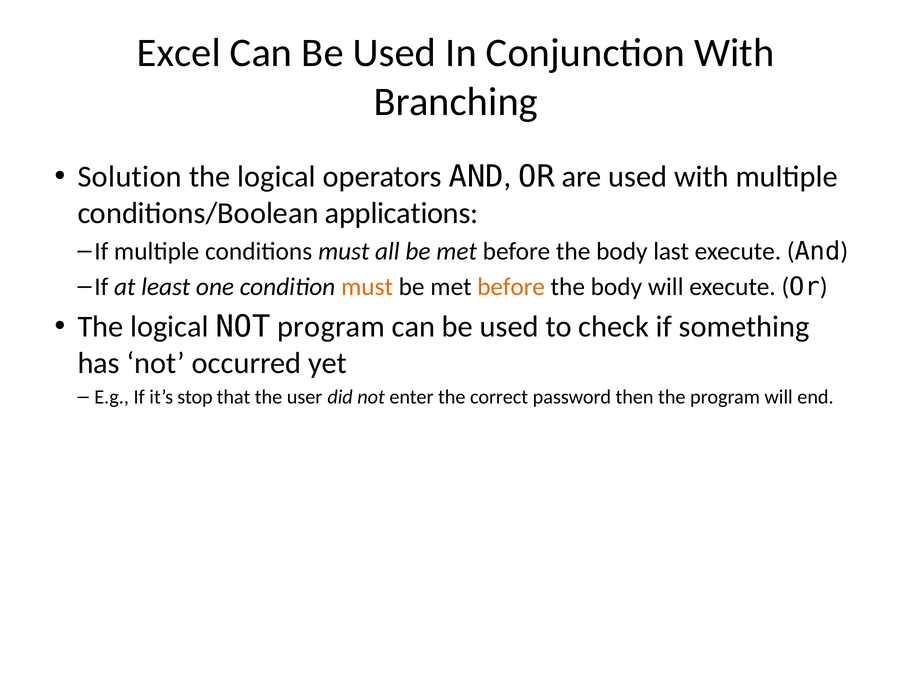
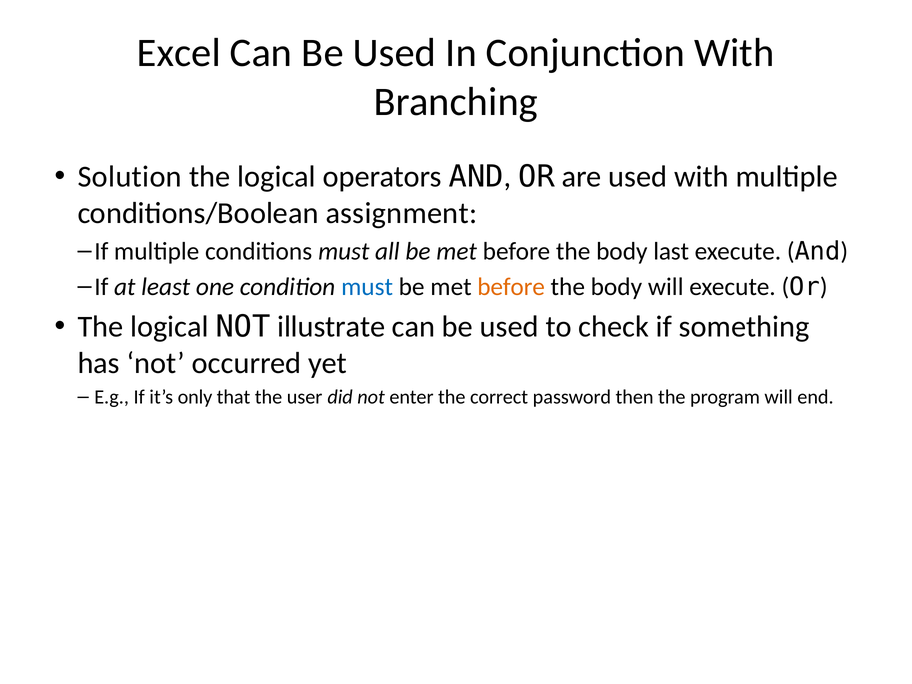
applications: applications -> assignment
must at (367, 287) colour: orange -> blue
NOT program: program -> illustrate
stop: stop -> only
